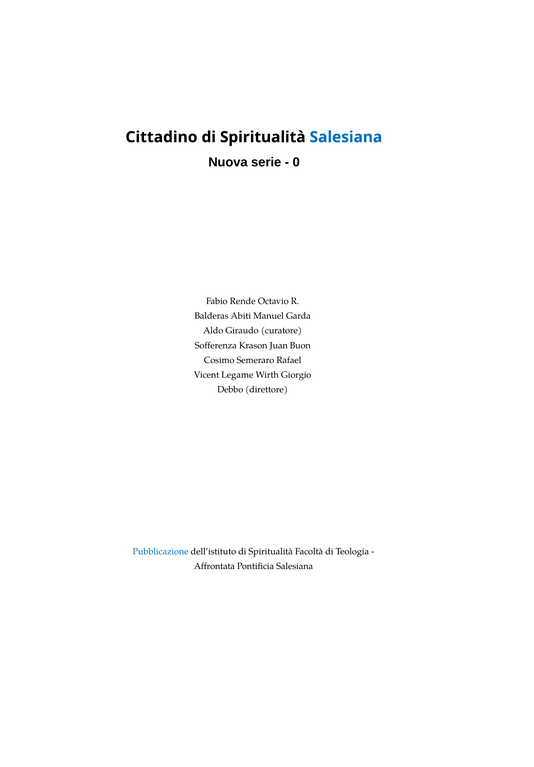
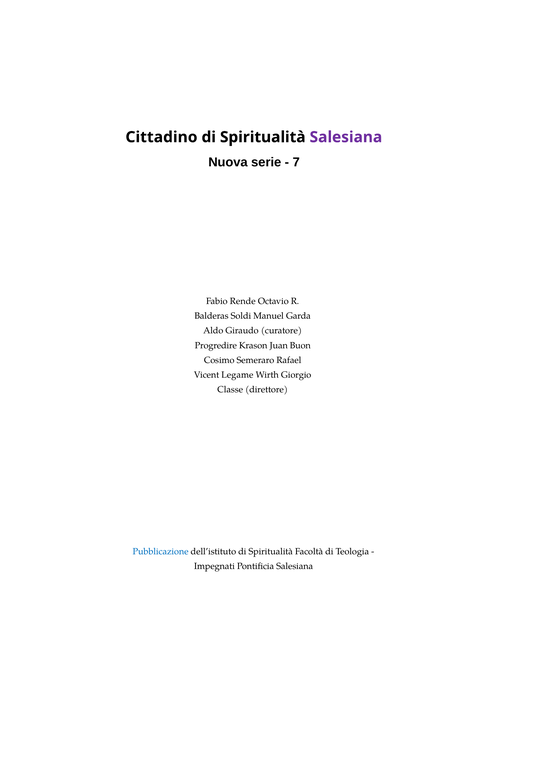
Salesiana at (346, 137) colour: blue -> purple
0: 0 -> 7
Abiti: Abiti -> Soldi
Sofferenza: Sofferenza -> Progredire
Debbo: Debbo -> Classe
Affrontata: Affrontata -> Impegnati
